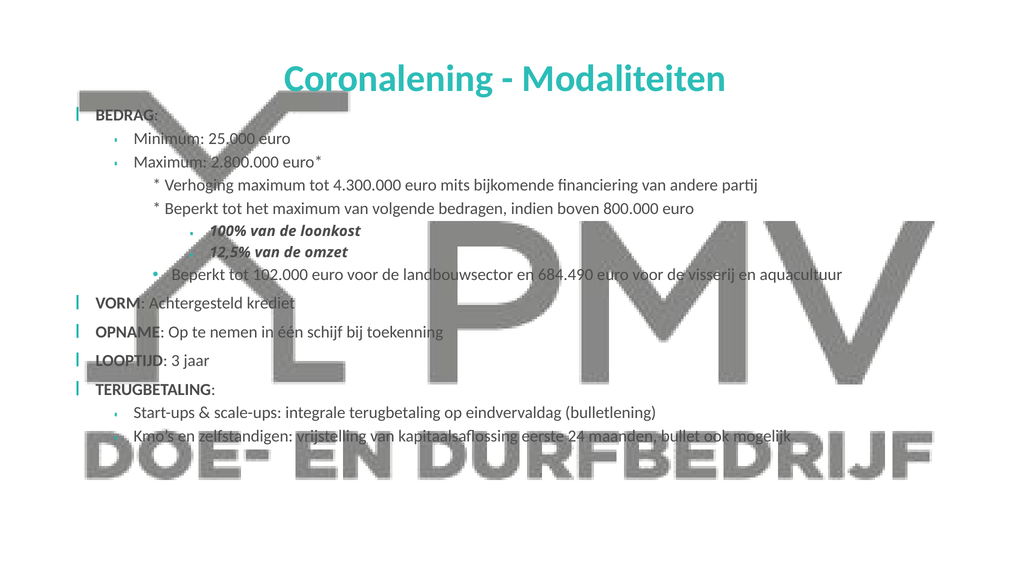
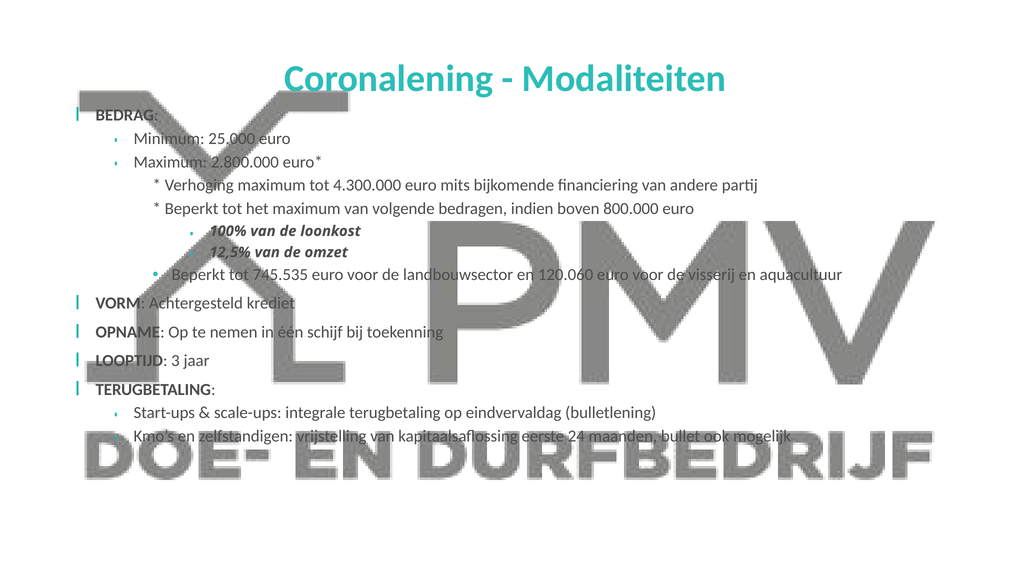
102.000: 102.000 -> 745.535
684.490: 684.490 -> 120.060
